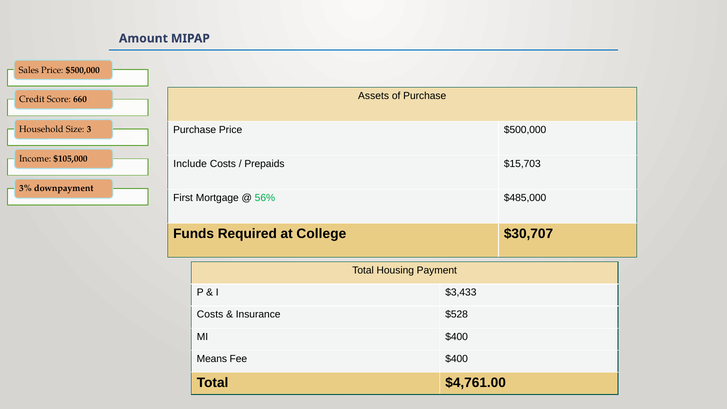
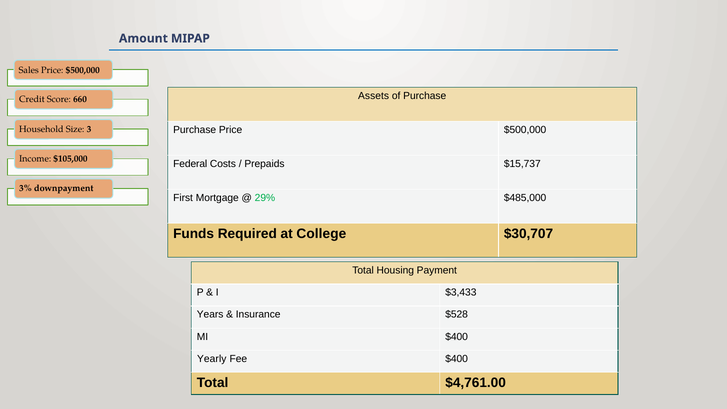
Include: Include -> Federal
$15,703: $15,703 -> $15,737
56%: 56% -> 29%
Costs at (210, 315): Costs -> Years
Means: Means -> Yearly
